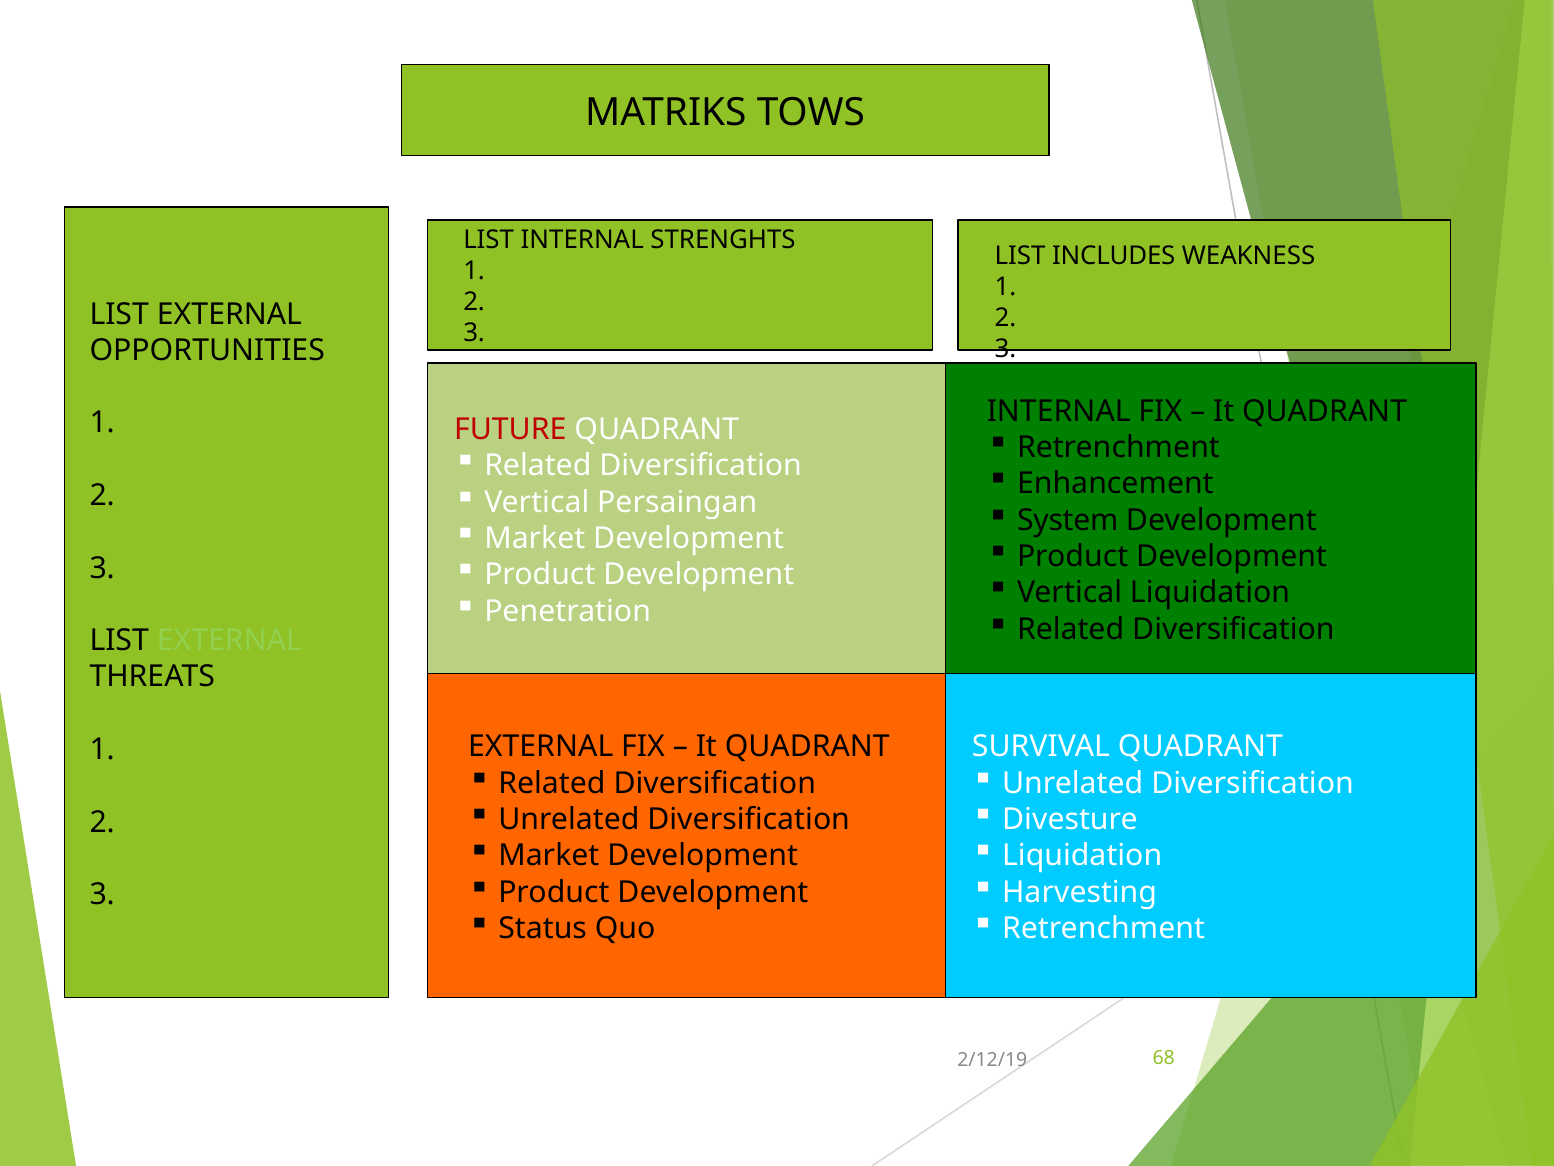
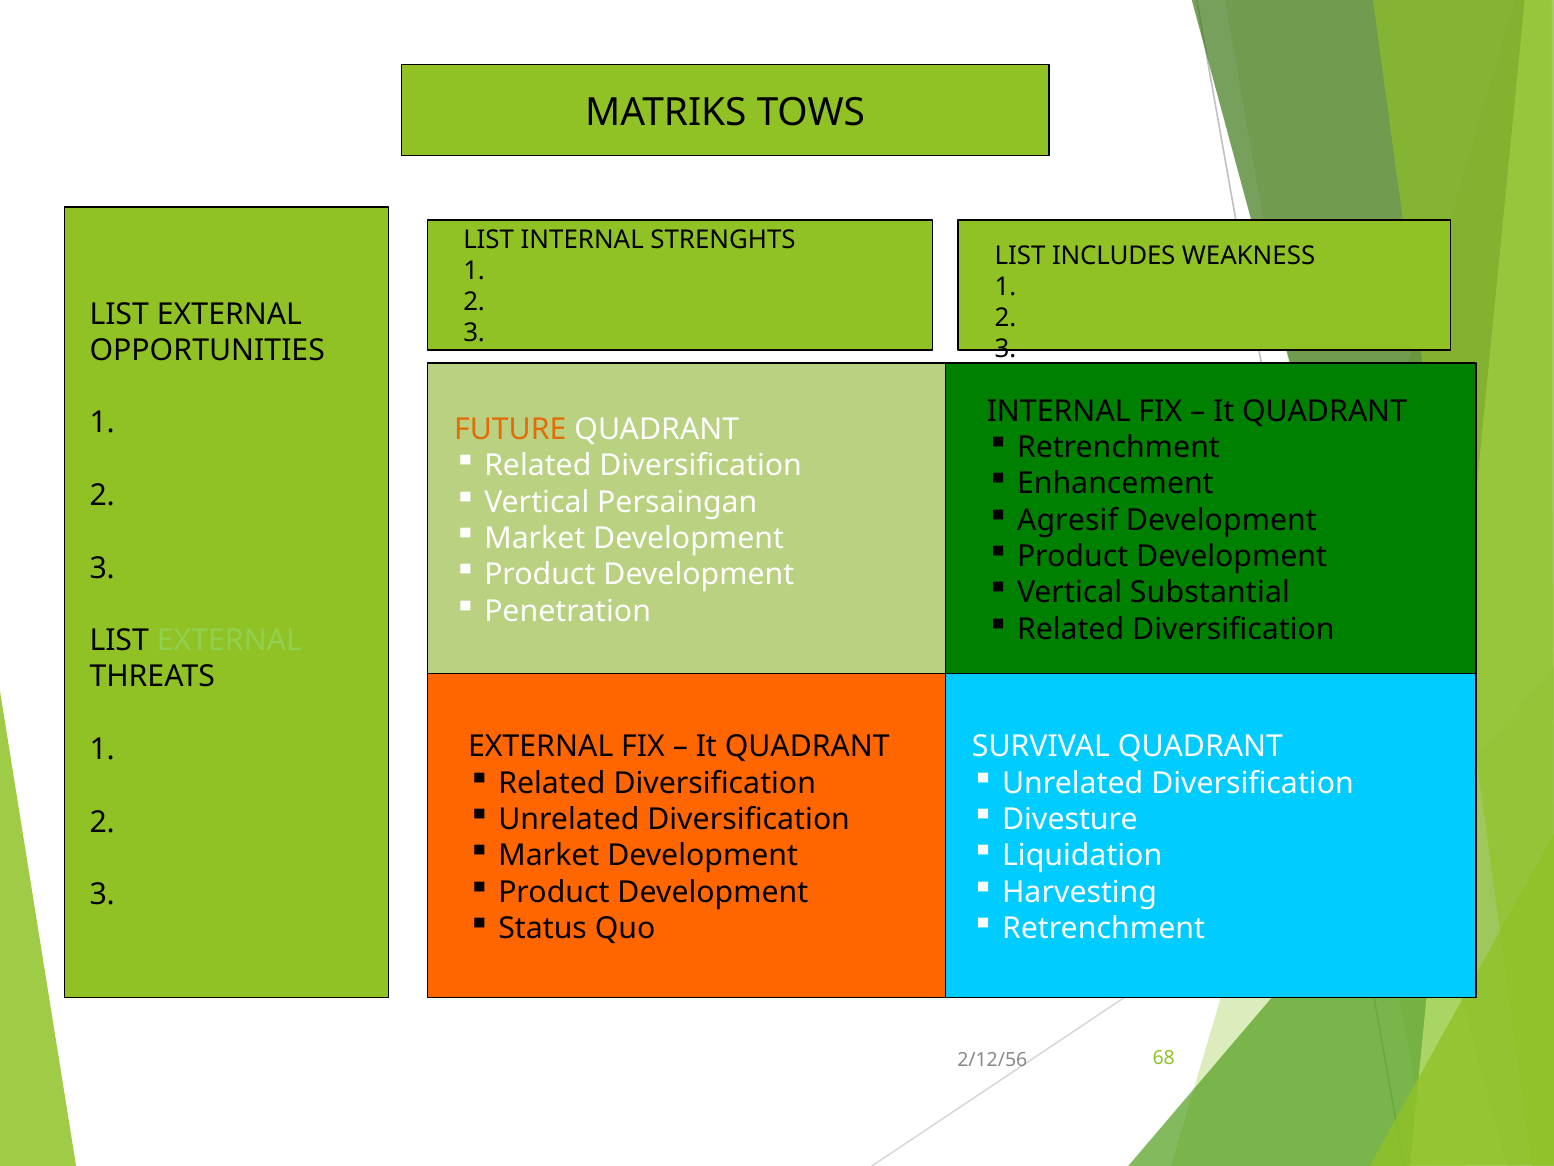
FUTURE colour: red -> orange
System: System -> Agresif
Vertical Liquidation: Liquidation -> Substantial
2/12/19: 2/12/19 -> 2/12/56
